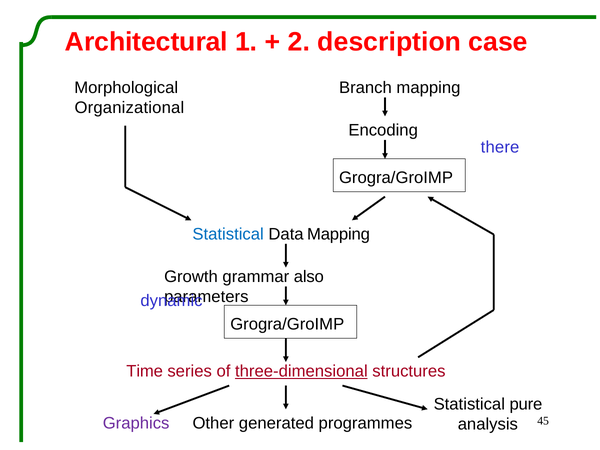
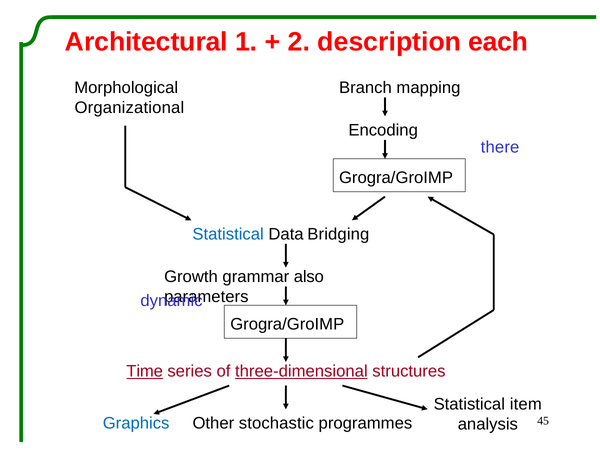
case: case -> each
Data Mapping: Mapping -> Bridging
Time underline: none -> present
pure: pure -> item
Graphics colour: purple -> blue
generated: generated -> stochastic
